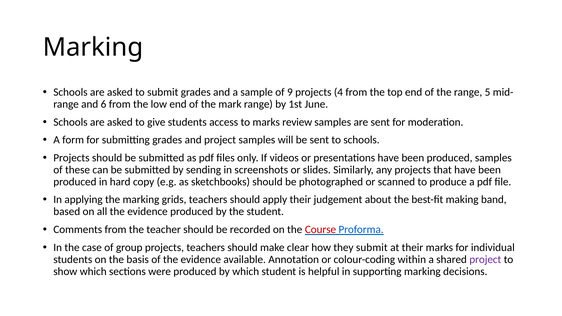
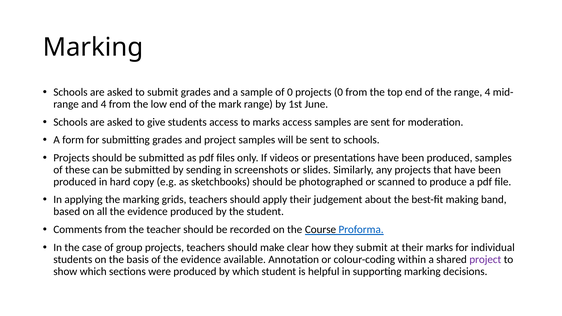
of 9: 9 -> 0
projects 4: 4 -> 0
range 5: 5 -> 4
and 6: 6 -> 4
marks review: review -> access
Course colour: red -> black
